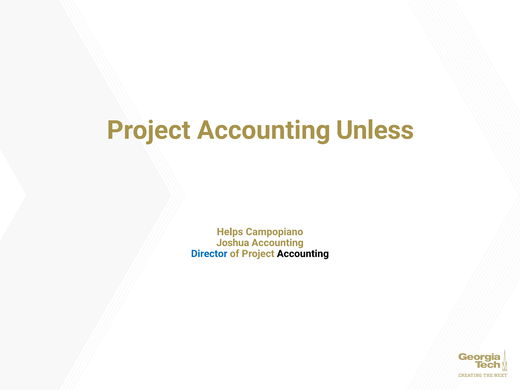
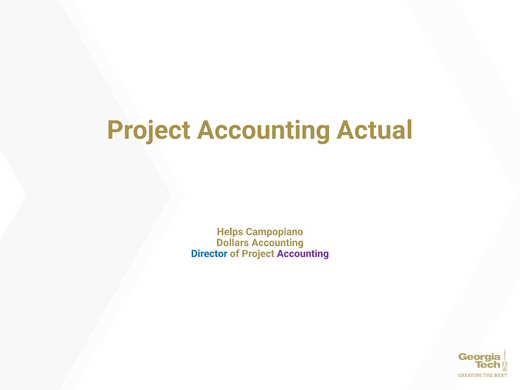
Unless: Unless -> Actual
Joshua: Joshua -> Dollars
Accounting at (303, 254) colour: black -> purple
